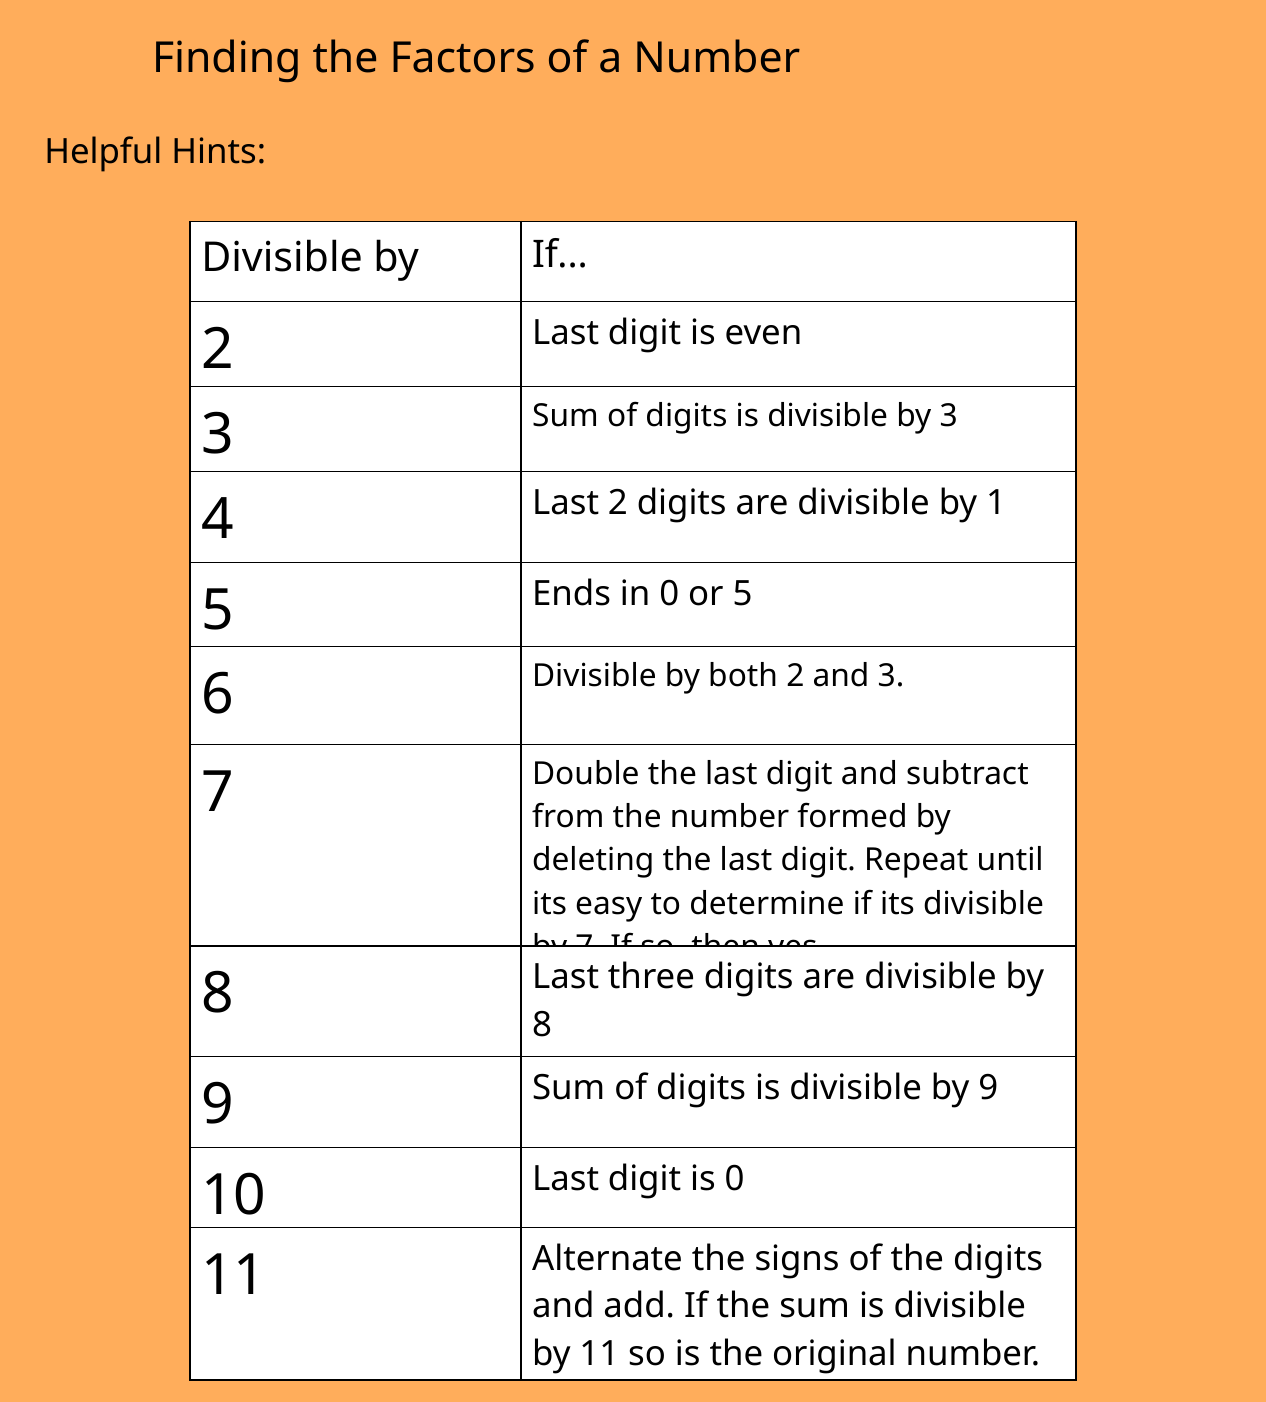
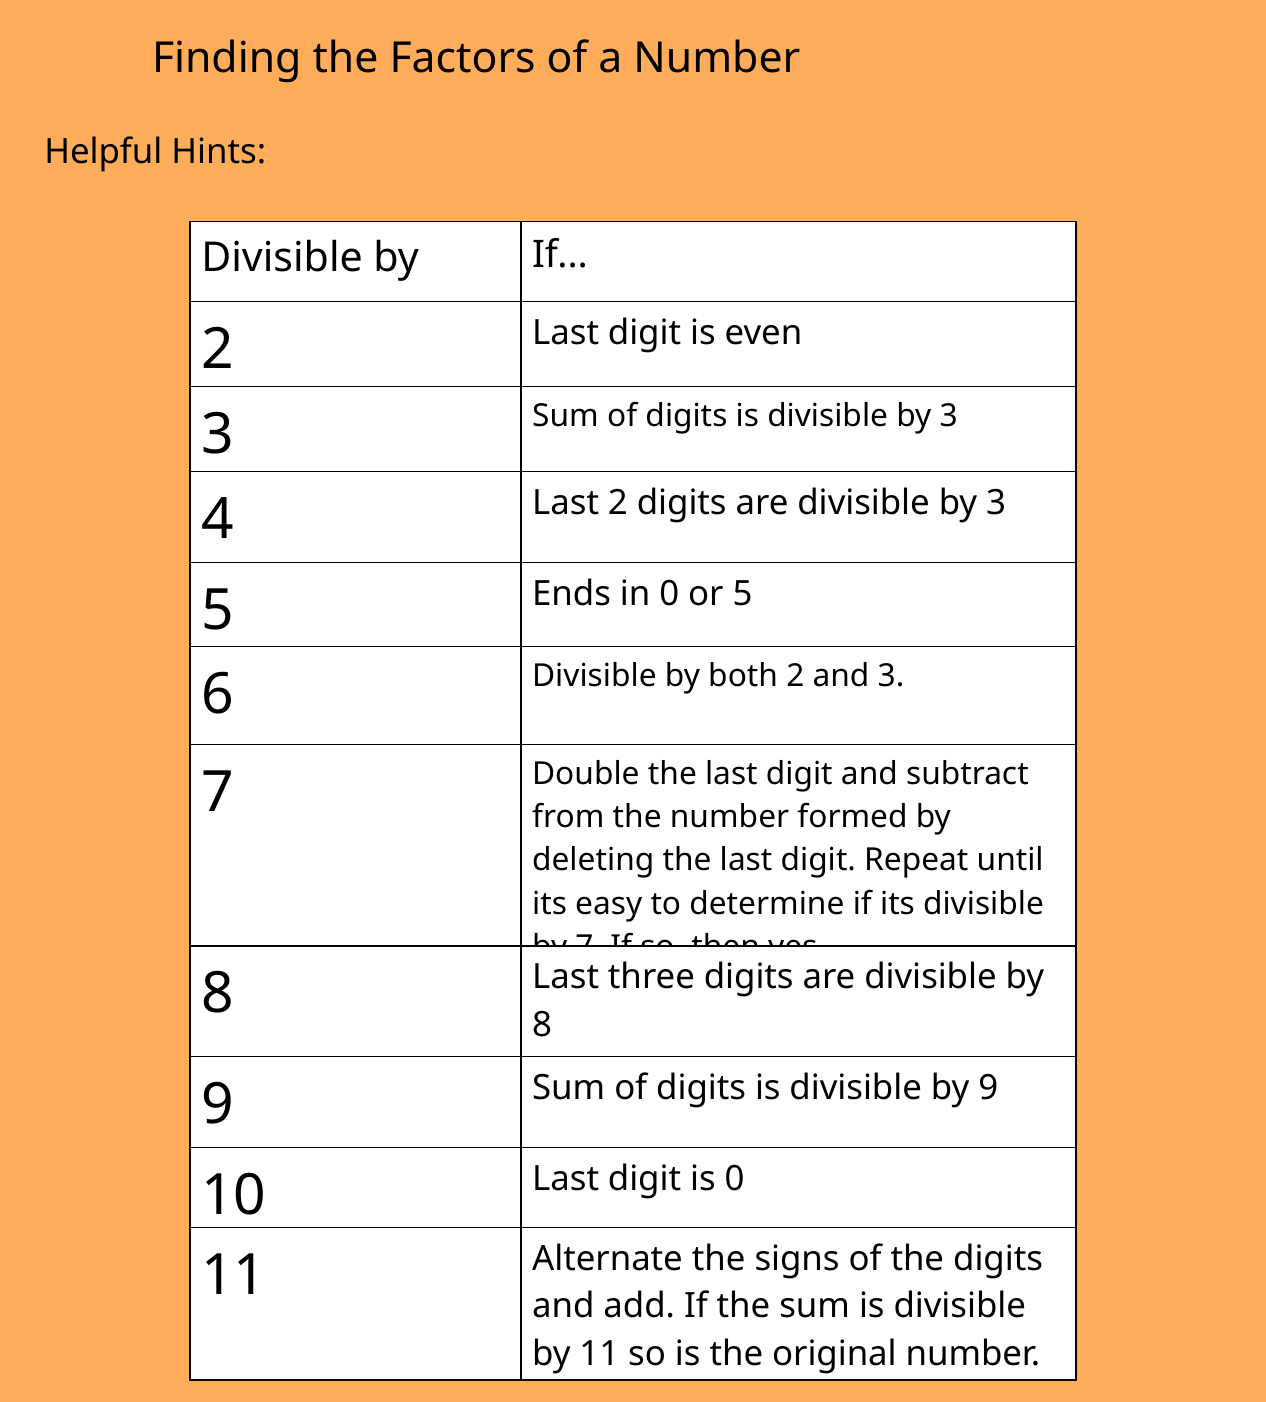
are divisible by 1: 1 -> 3
